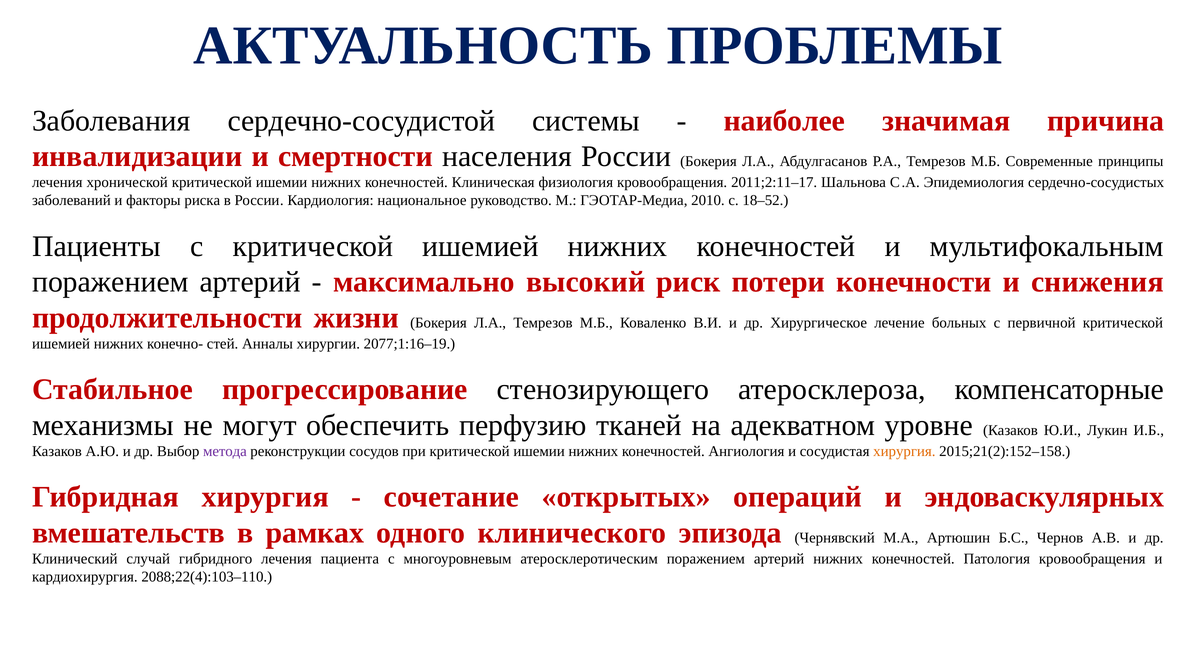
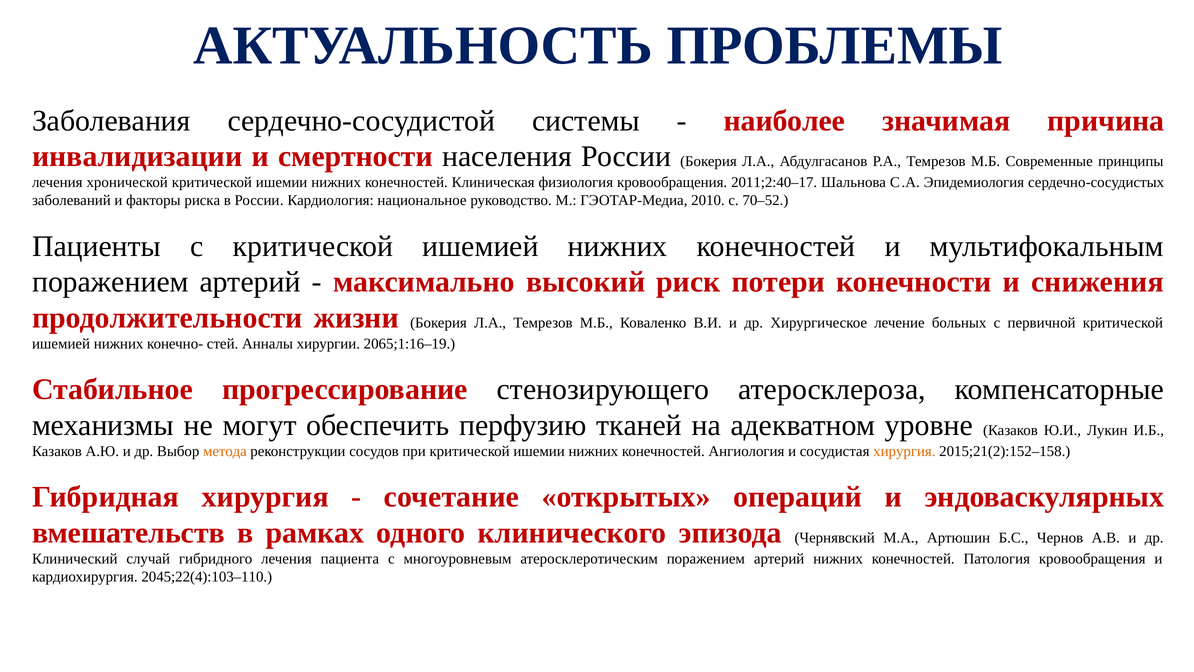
2011;2:11–17: 2011;2:11–17 -> 2011;2:40–17
18–52: 18–52 -> 70–52
2077;1:16–19: 2077;1:16–19 -> 2065;1:16–19
метода colour: purple -> orange
2088;22(4):103–110: 2088;22(4):103–110 -> 2045;22(4):103–110
